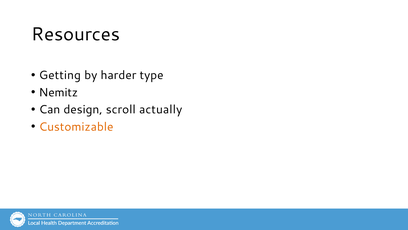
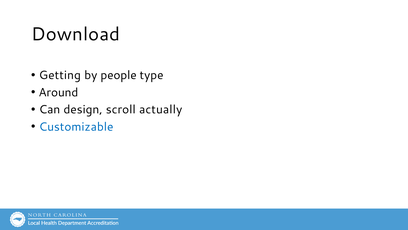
Resources: Resources -> Download
harder: harder -> people
Nemitz: Nemitz -> Around
Customizable colour: orange -> blue
